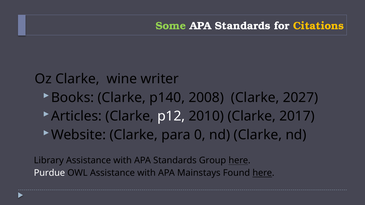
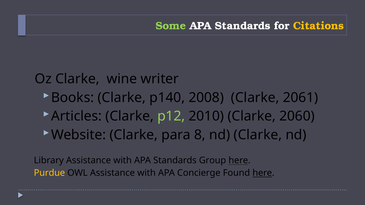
2027: 2027 -> 2061
p12 colour: white -> light green
2017: 2017 -> 2060
0: 0 -> 8
Purdue colour: white -> yellow
Mainstays: Mainstays -> Concierge
